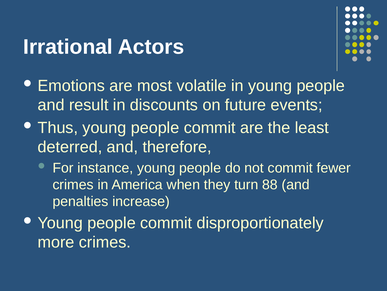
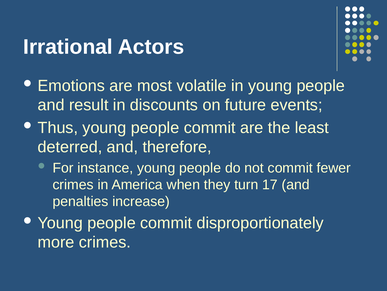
88: 88 -> 17
